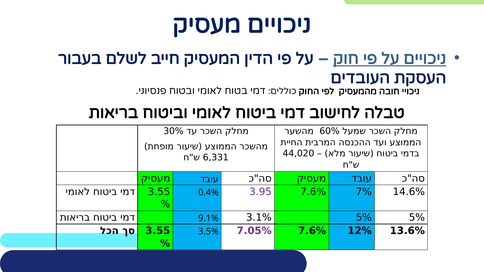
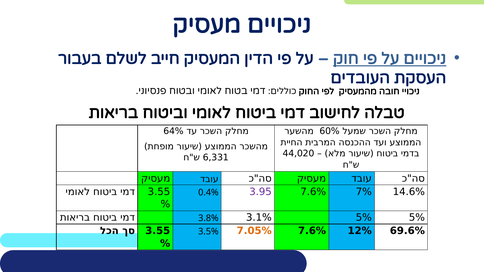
30%: 30% -> 64%
9.1%: 9.1% -> 3.8%
7.05% colour: purple -> orange
13.6%: 13.6% -> 69.6%
